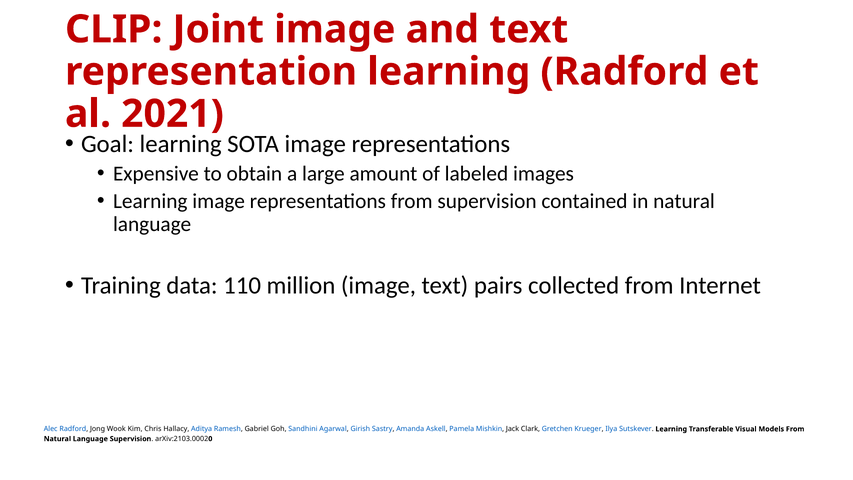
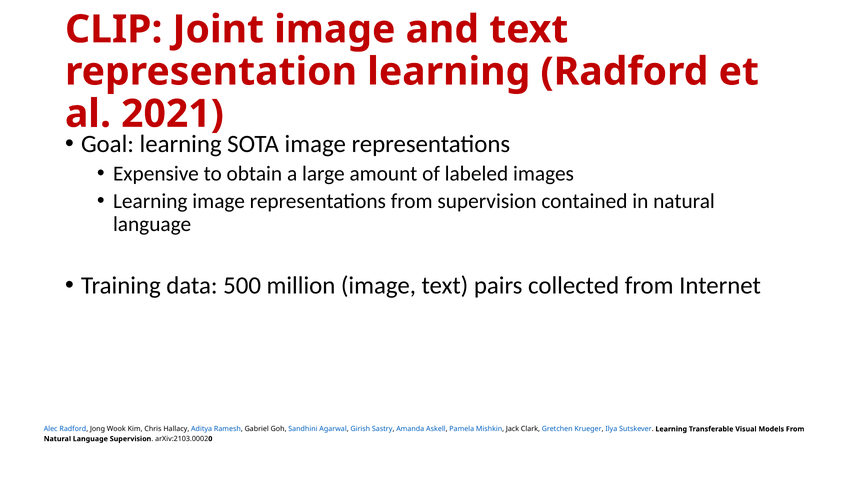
110: 110 -> 500
